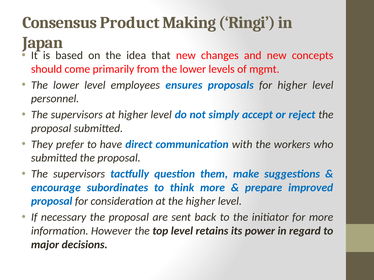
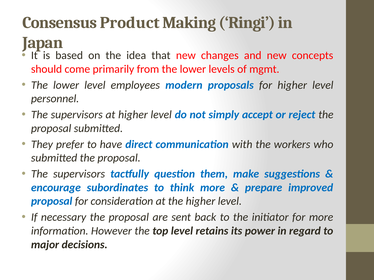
ensures: ensures -> modern
